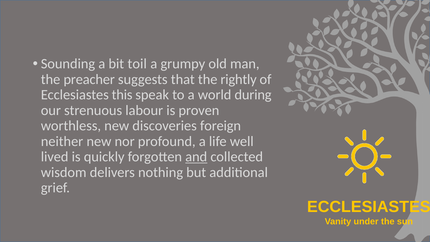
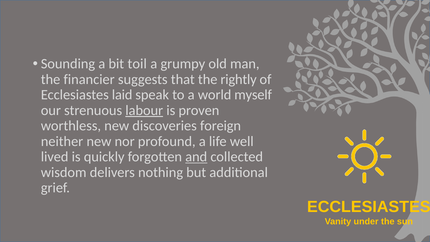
preacher: preacher -> financier
this: this -> laid
during: during -> myself
labour underline: none -> present
